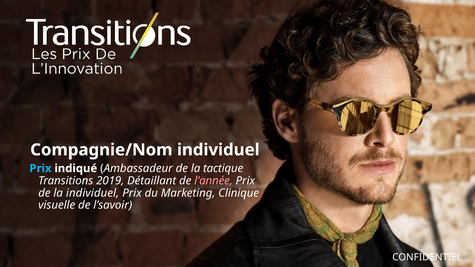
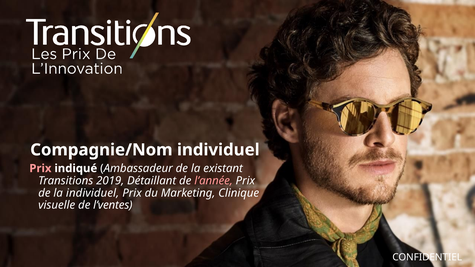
Prix at (40, 168) colour: light blue -> pink
tactique: tactique -> existant
l’savoir: l’savoir -> l’ventes
